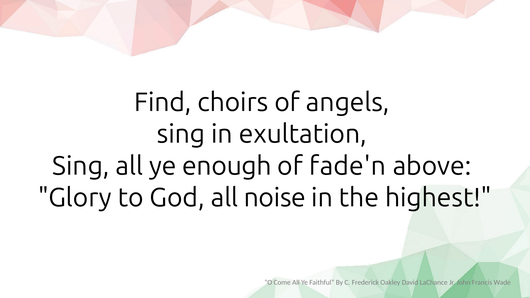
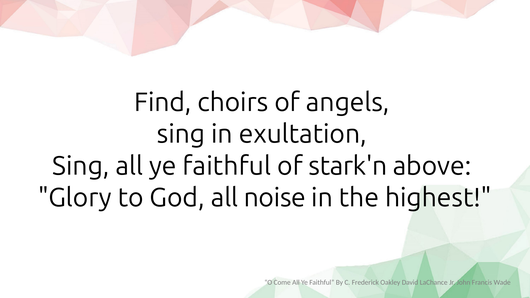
Sing all ye enough: enough -> faithful
fade'n: fade'n -> stark'n
